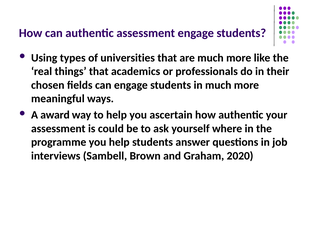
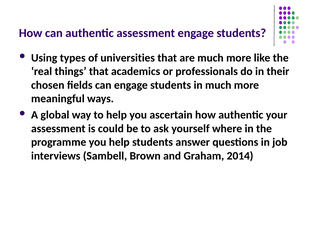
award: award -> global
2020: 2020 -> 2014
